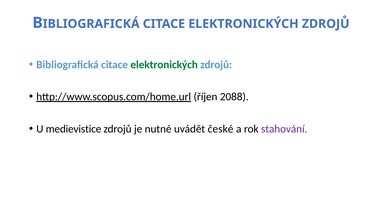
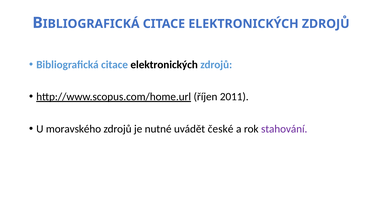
elektronických at (164, 65) colour: green -> black
2088: 2088 -> 2011
medievistice: medievistice -> moravského
